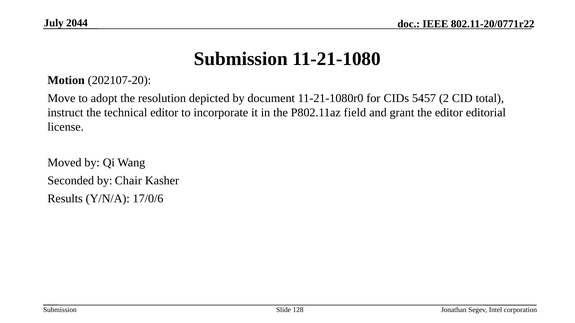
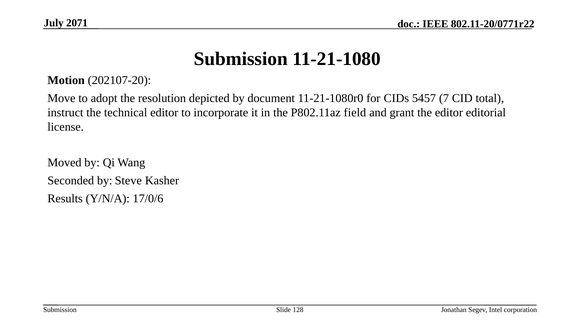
2044: 2044 -> 2071
2: 2 -> 7
Chair: Chair -> Steve
